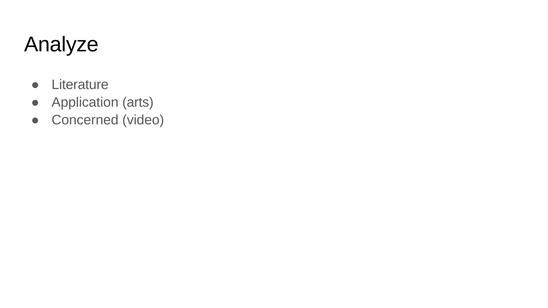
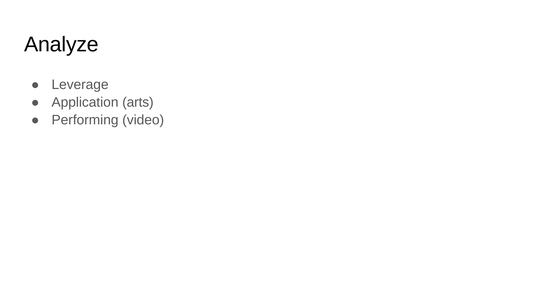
Literature: Literature -> Leverage
Concerned: Concerned -> Performing
